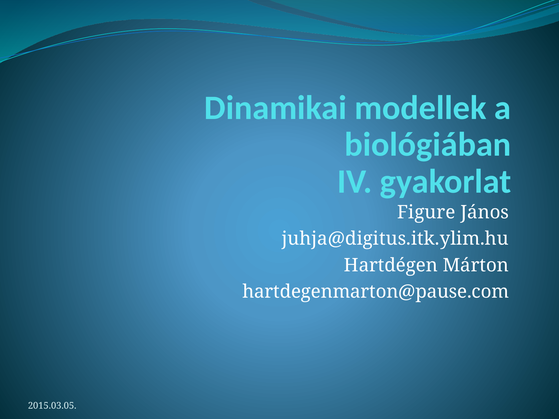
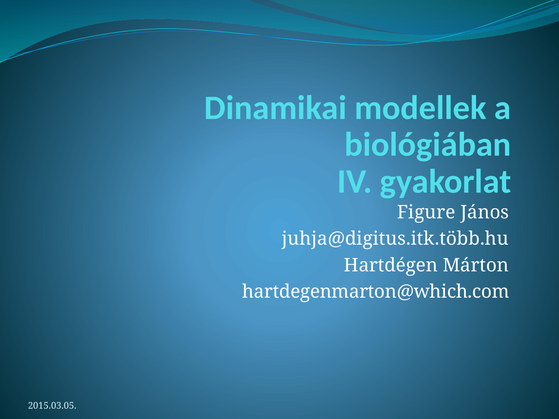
juhja@digitus.itk.ylim.hu: juhja@digitus.itk.ylim.hu -> juhja@digitus.itk.több.hu
hartdegenmarton@pause.com: hartdegenmarton@pause.com -> hartdegenmarton@which.com
